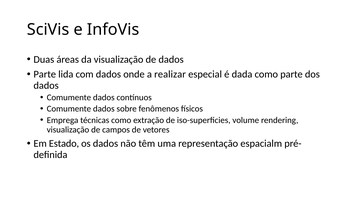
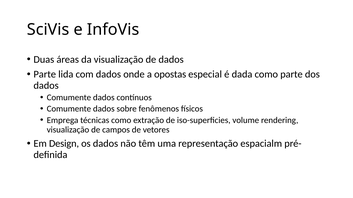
realizar: realizar -> opostas
Estado: Estado -> Design
